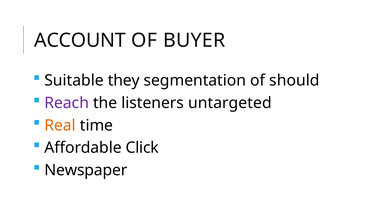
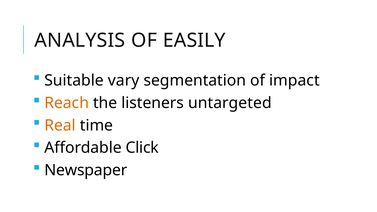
ACCOUNT: ACCOUNT -> ANALYSIS
BUYER: BUYER -> EASILY
they: they -> vary
should: should -> impact
Reach colour: purple -> orange
